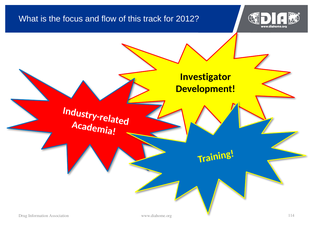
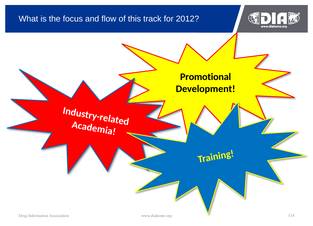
Investigator: Investigator -> Promotional
